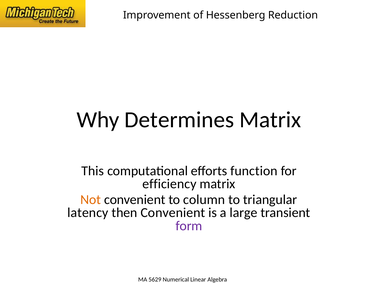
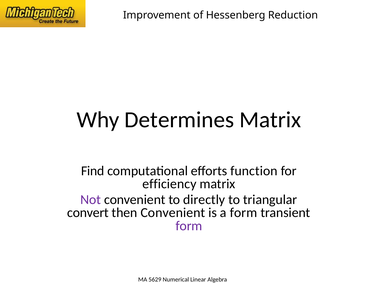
This: This -> Find
Not colour: orange -> purple
column: column -> directly
latency: latency -> convert
a large: large -> form
